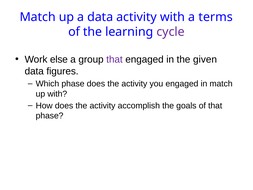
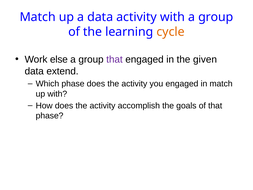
with a terms: terms -> group
cycle colour: purple -> orange
figures: figures -> extend
